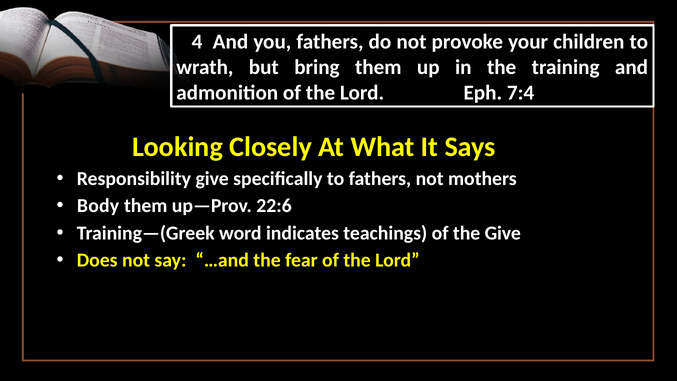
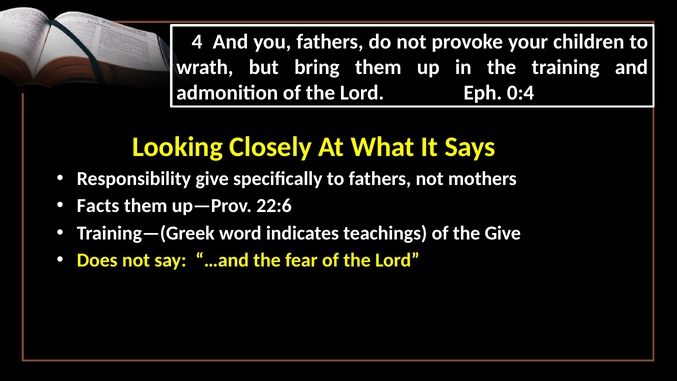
7:4: 7:4 -> 0:4
Body: Body -> Facts
